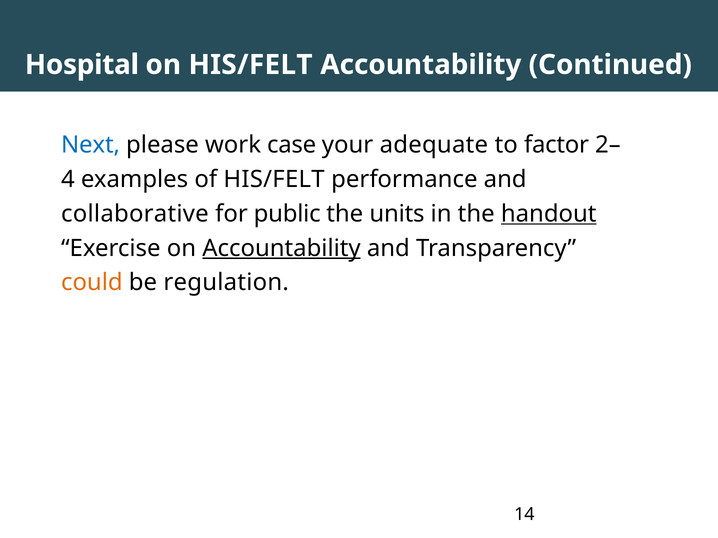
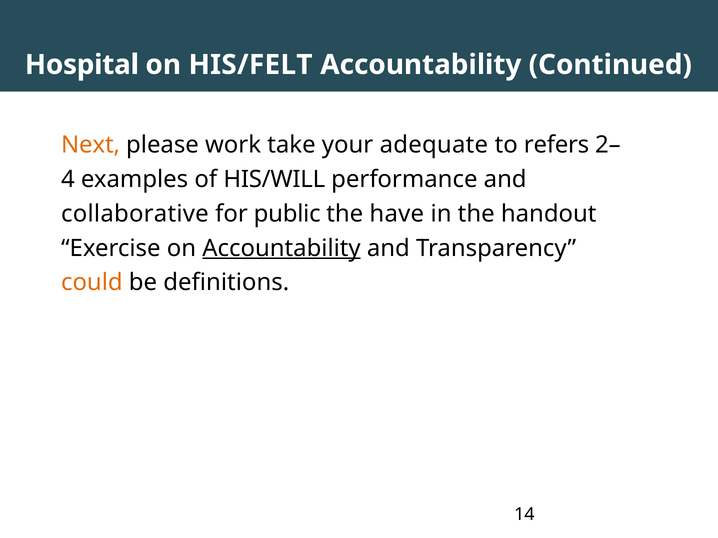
Next colour: blue -> orange
case: case -> take
factor: factor -> refers
of HIS/FELT: HIS/FELT -> HIS/WILL
units: units -> have
handout underline: present -> none
regulation: regulation -> definitions
